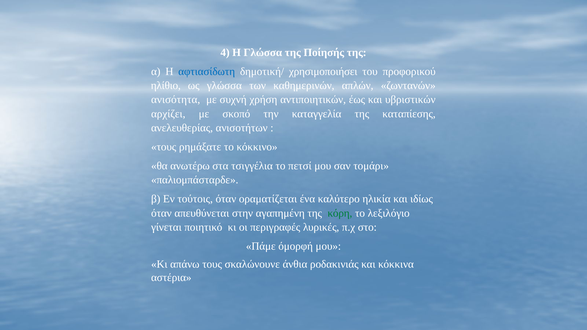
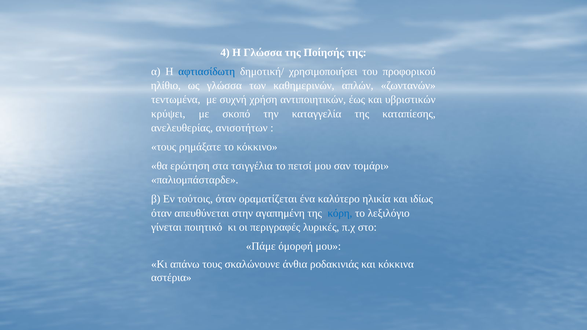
ανισότητα: ανισότητα -> τεντωμένα
αρχίζει: αρχίζει -> κρύψει
ανωτέρω: ανωτέρω -> ερώτηση
κόρη colour: green -> blue
